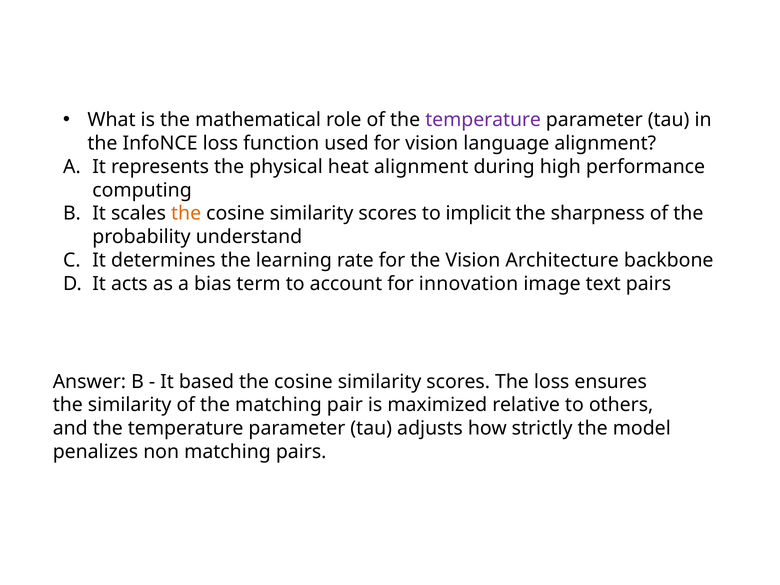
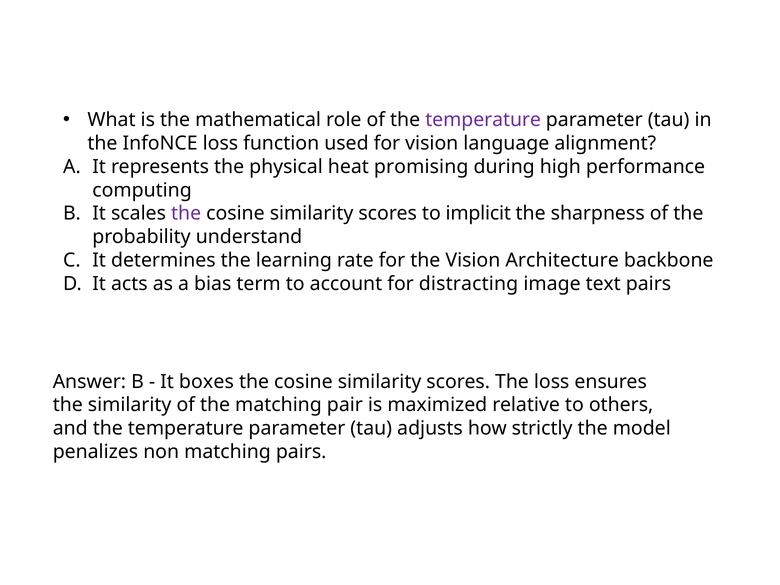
heat alignment: alignment -> promising
the at (186, 214) colour: orange -> purple
innovation: innovation -> distracting
based: based -> boxes
